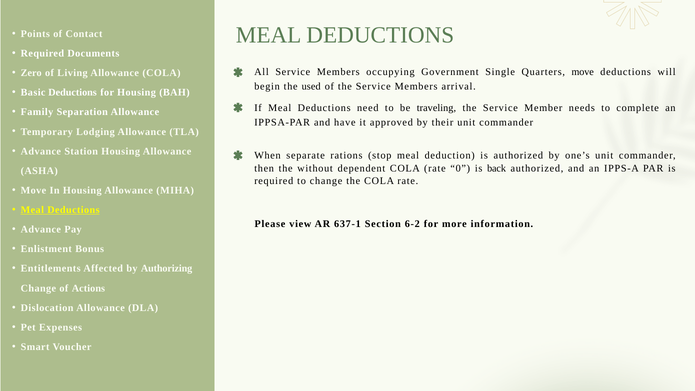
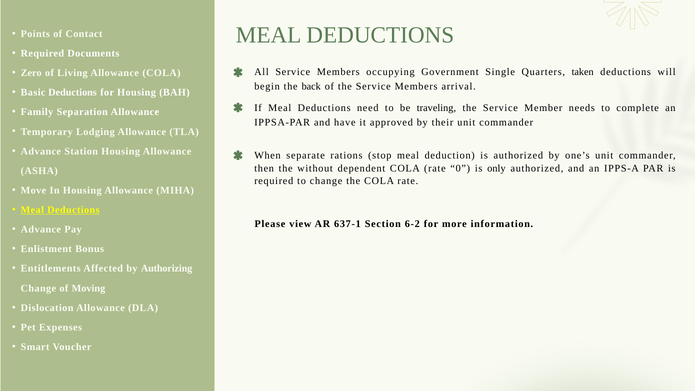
Quarters move: move -> taken
used: used -> back
back: back -> only
Actions: Actions -> Moving
